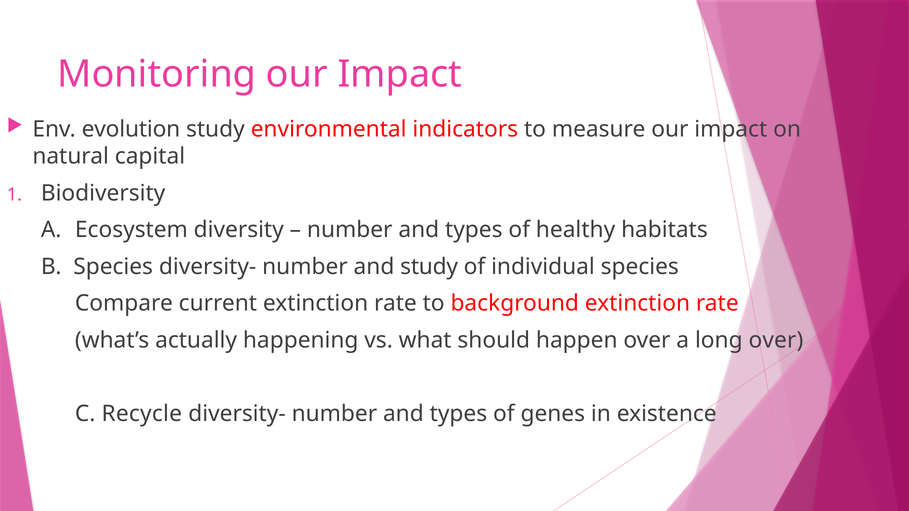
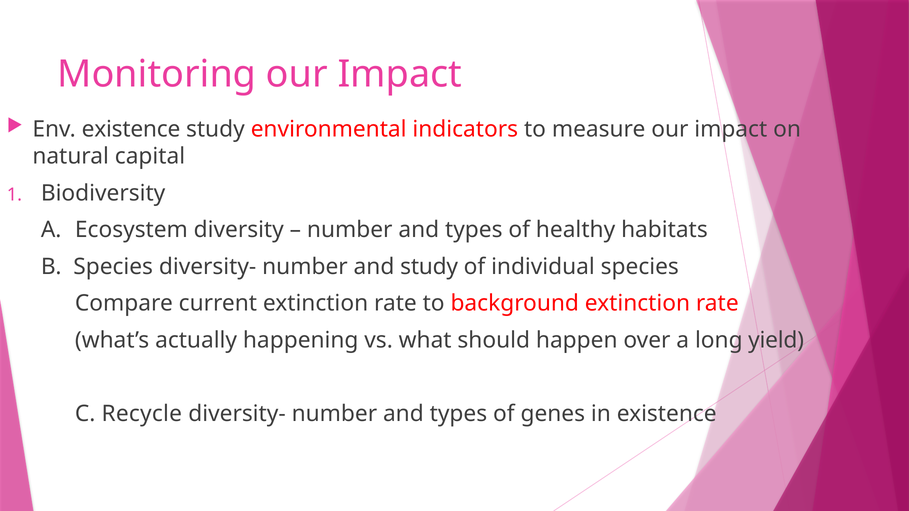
Env evolution: evolution -> existence
long over: over -> yield
